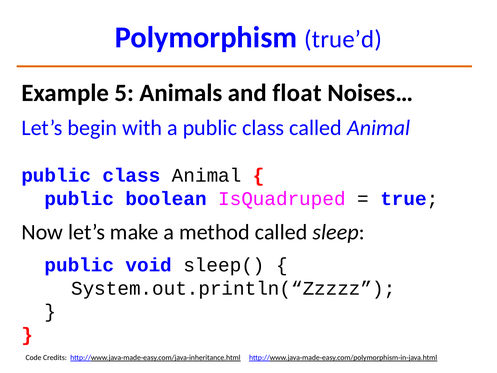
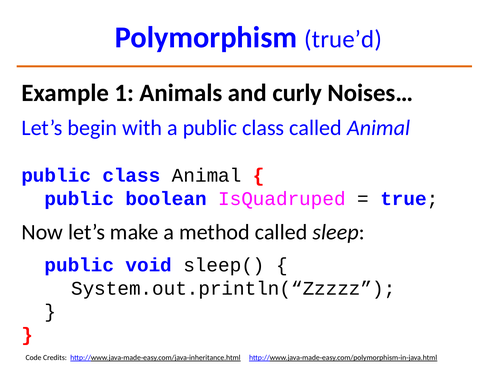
5: 5 -> 1
float: float -> curly
